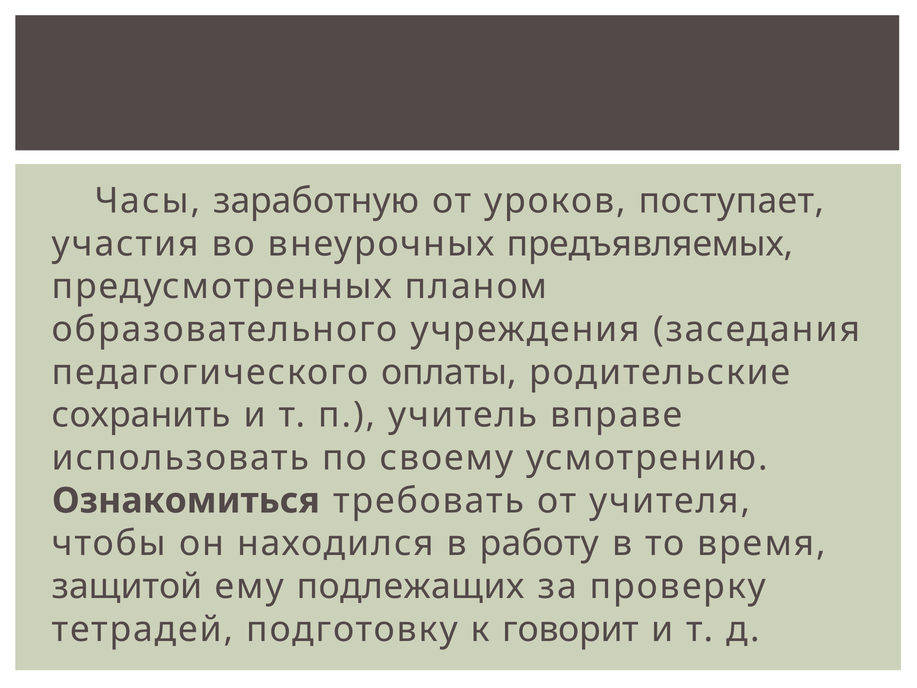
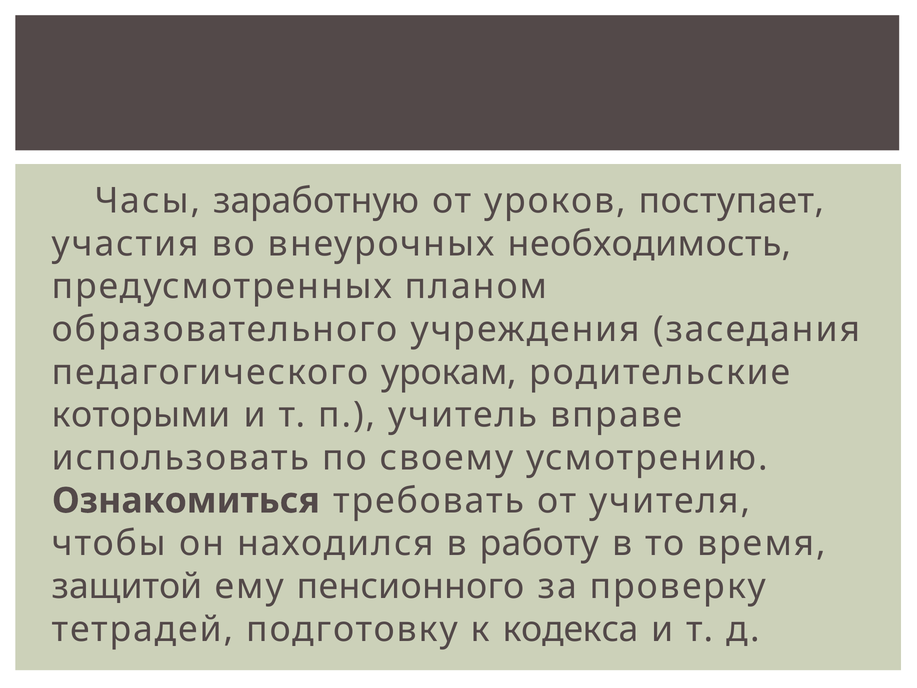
предъявляемых: предъявляемых -> необходимость
оплаты: оплаты -> урокам
сохранить: сохранить -> которыми
подлежащих: подлежащих -> пенсионного
говорит: говорит -> кодекса
